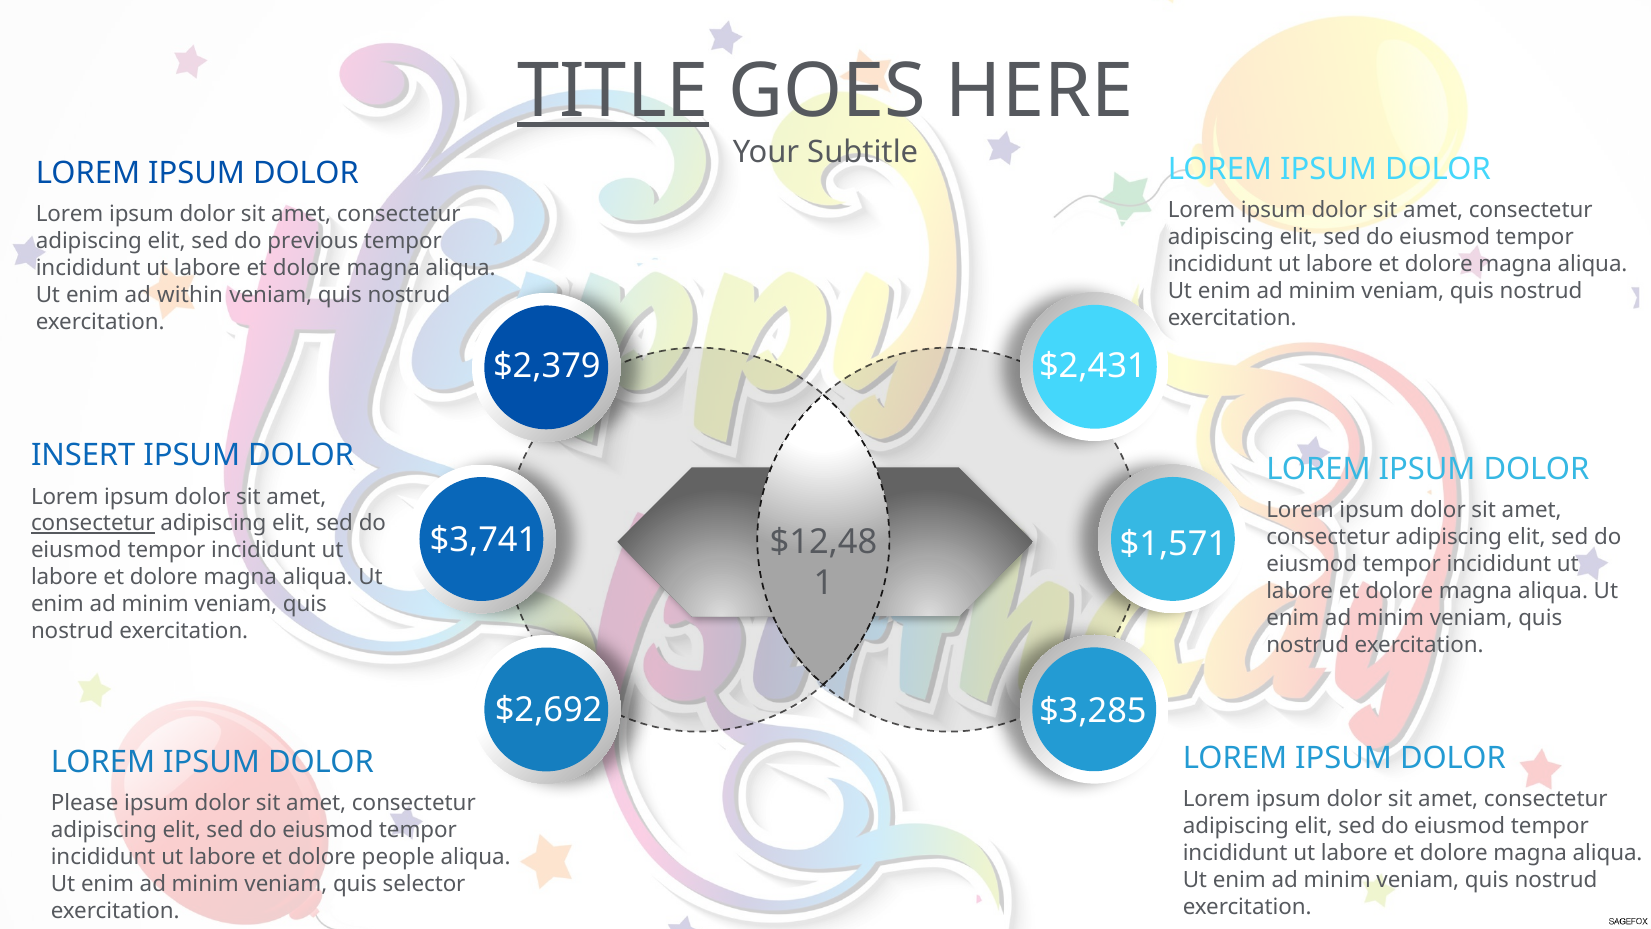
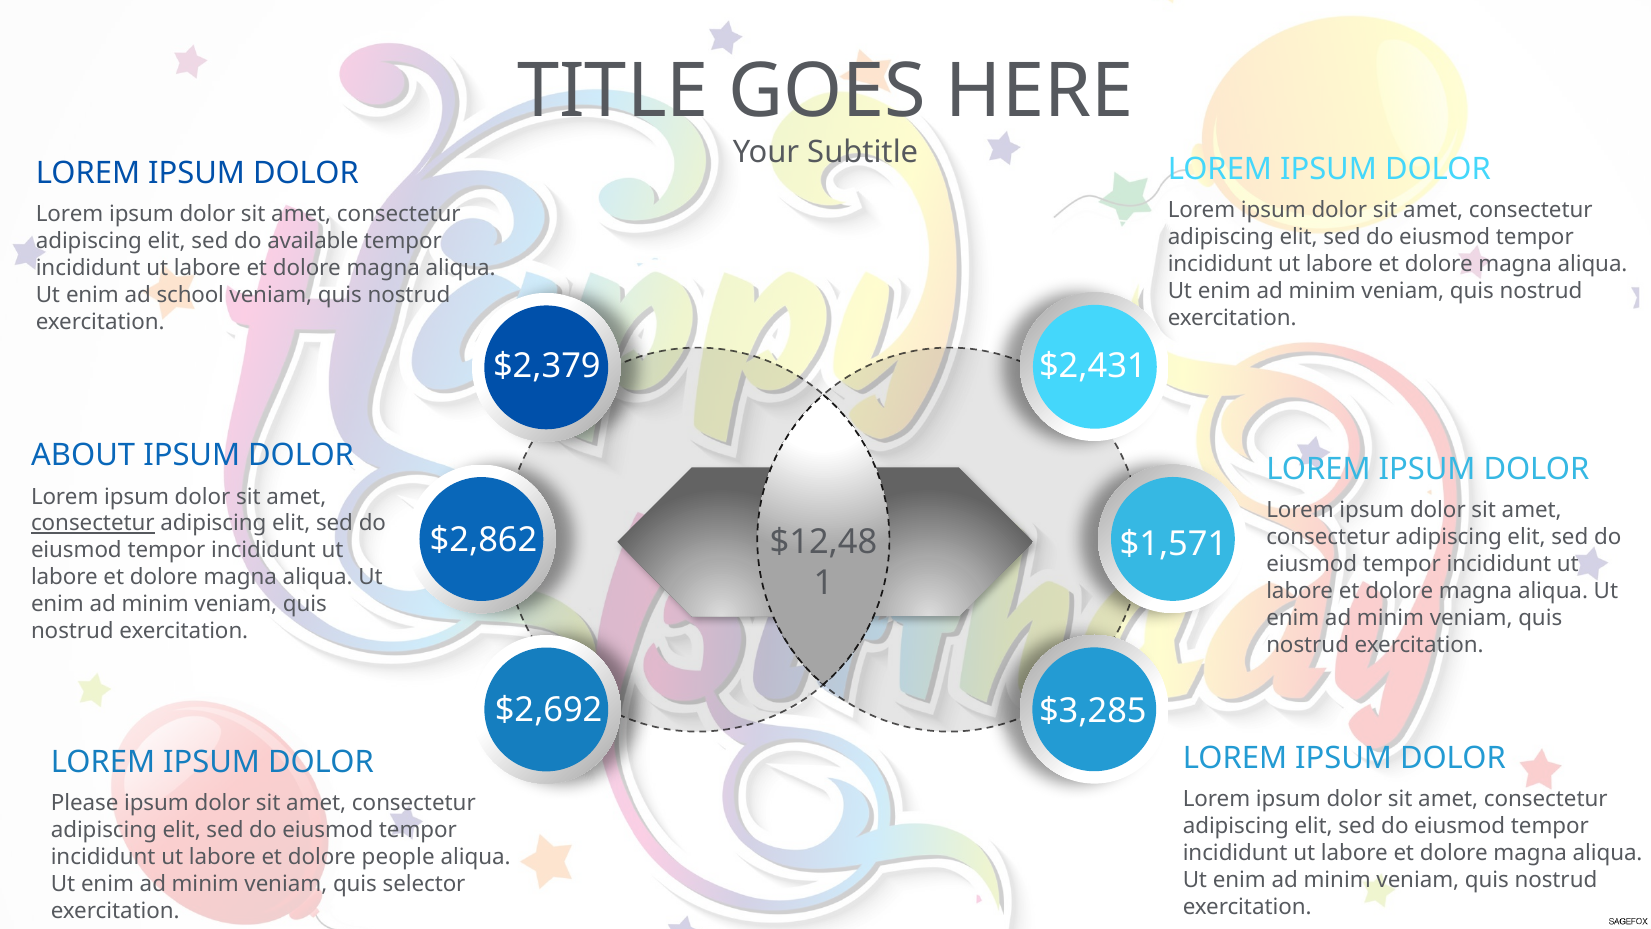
TITLE underline: present -> none
previous: previous -> available
within: within -> school
INSERT: INSERT -> ABOUT
$3,741: $3,741 -> $2,862
